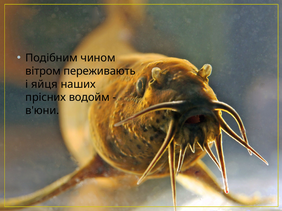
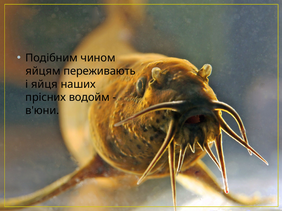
вітром: вітром -> яйцям
